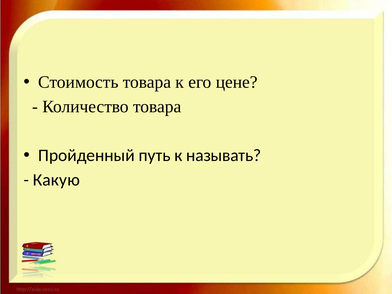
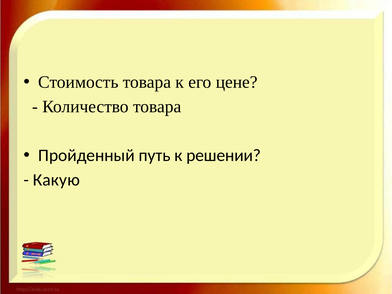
называть: называть -> решении
